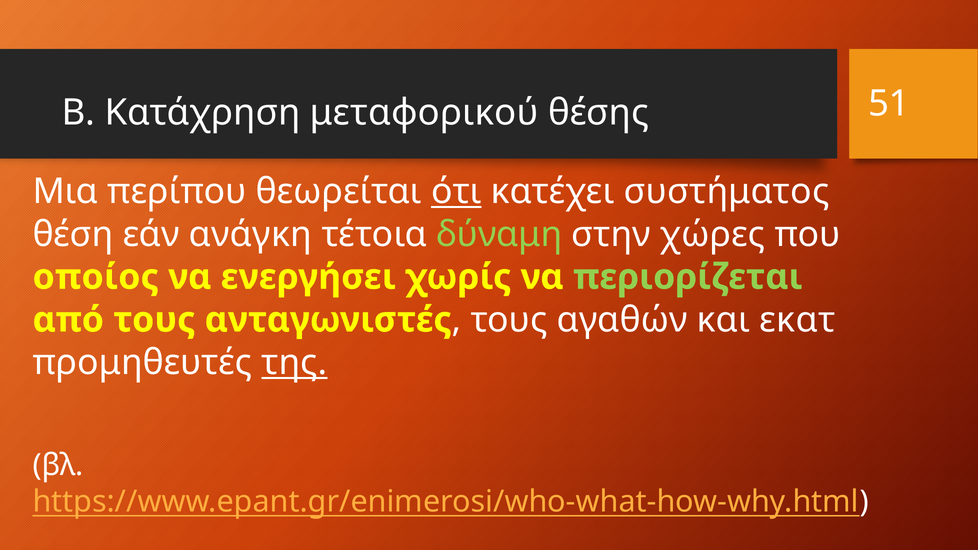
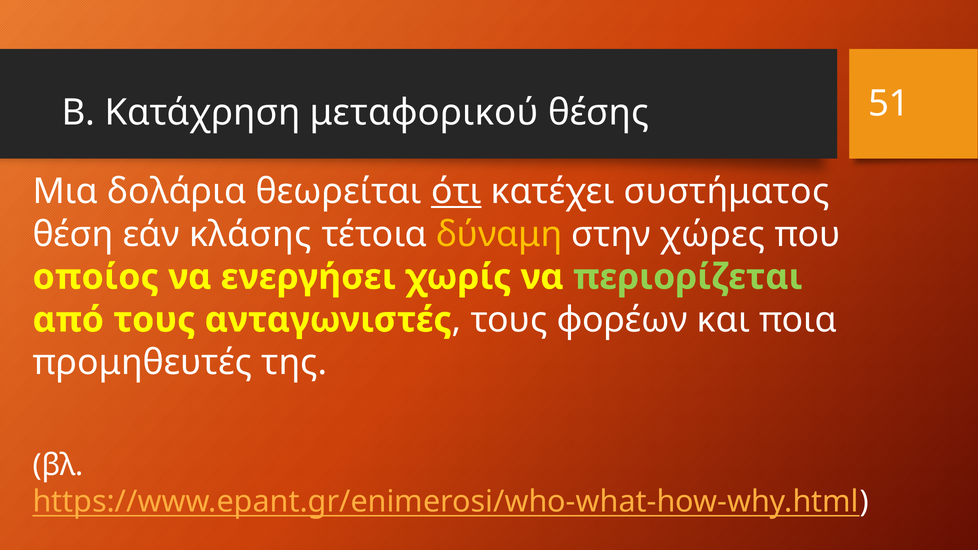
περίπου: περίπου -> δολάρια
ανάγκη: ανάγκη -> κλάσης
δύναμη colour: light green -> yellow
αγαθών: αγαθών -> φορέων
εκατ: εκατ -> ποια
της underline: present -> none
